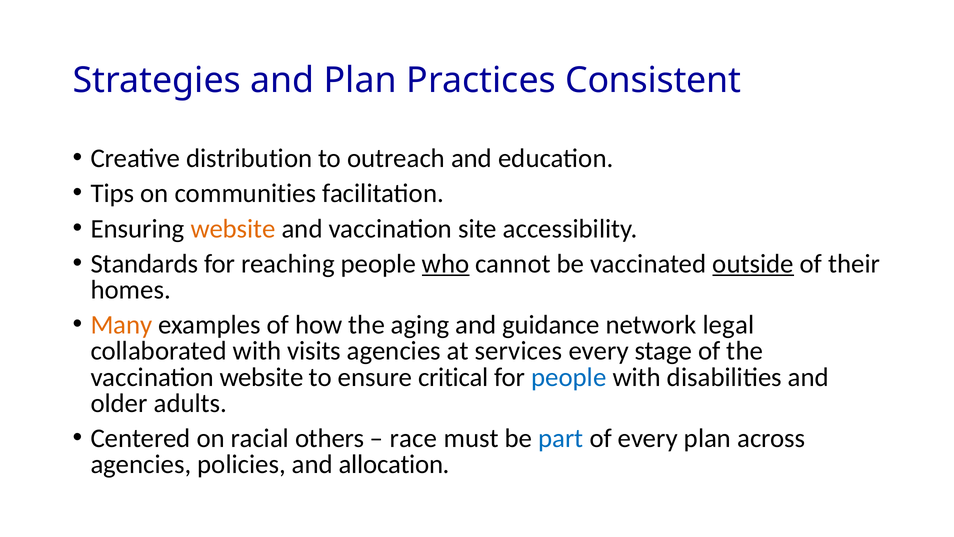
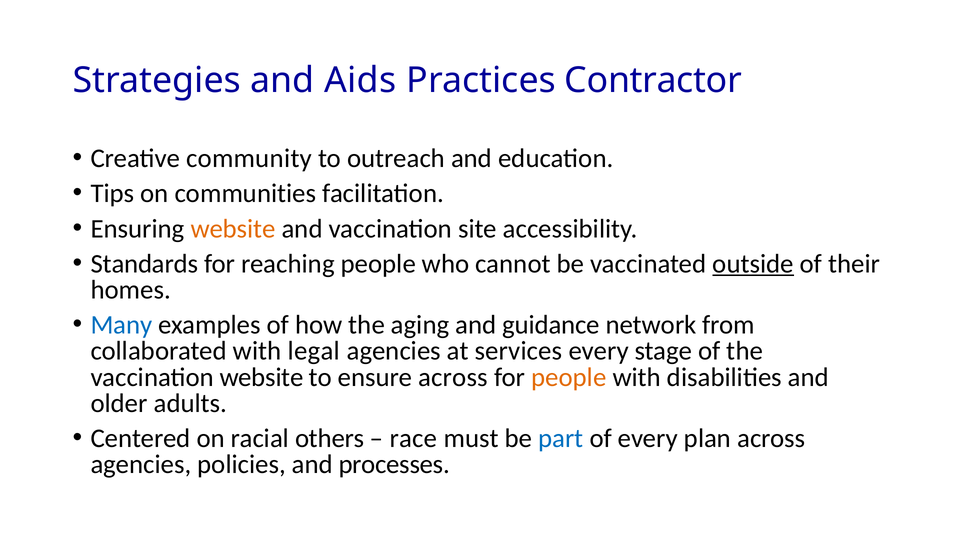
and Plan: Plan -> Aids
Consistent: Consistent -> Contractor
distribution: distribution -> community
who underline: present -> none
Many colour: orange -> blue
legal: legal -> from
visits: visits -> legal
ensure critical: critical -> across
people at (569, 377) colour: blue -> orange
allocation: allocation -> processes
